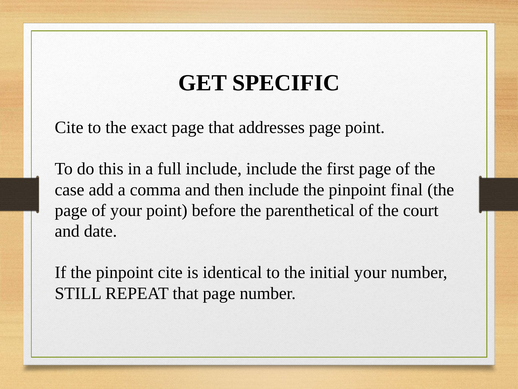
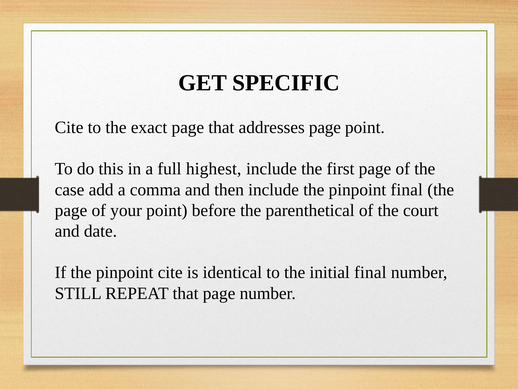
full include: include -> highest
initial your: your -> final
